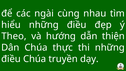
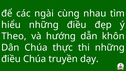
thiện: thiện -> khôn
